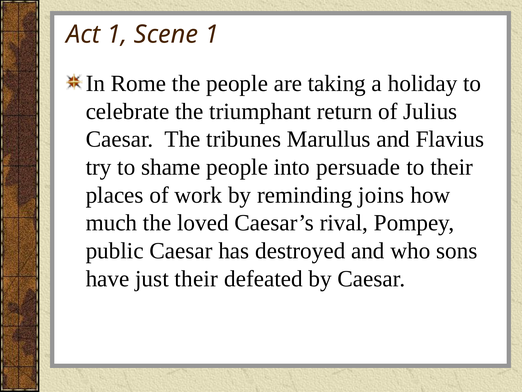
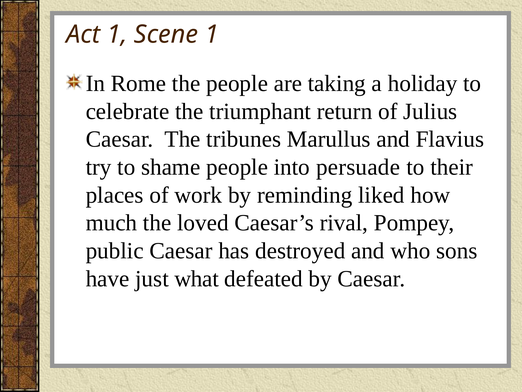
joins: joins -> liked
just their: their -> what
